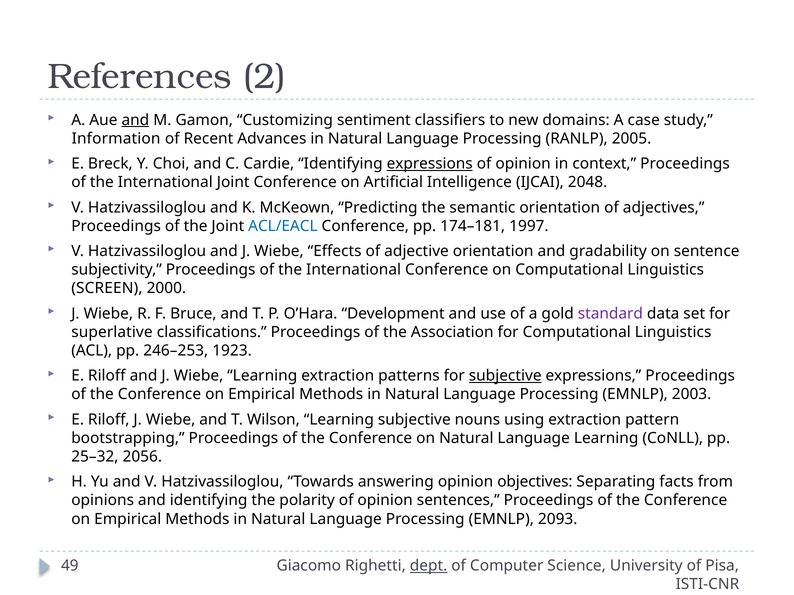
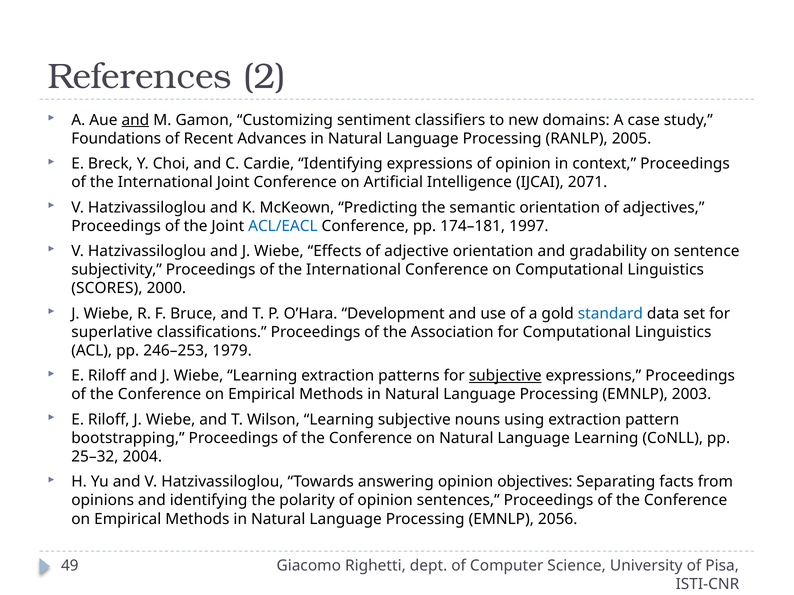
Information: Information -> Foundations
expressions at (430, 164) underline: present -> none
2048: 2048 -> 2071
SCREEN: SCREEN -> SCORES
standard colour: purple -> blue
1923: 1923 -> 1979
2056: 2056 -> 2004
2093: 2093 -> 2056
dept underline: present -> none
